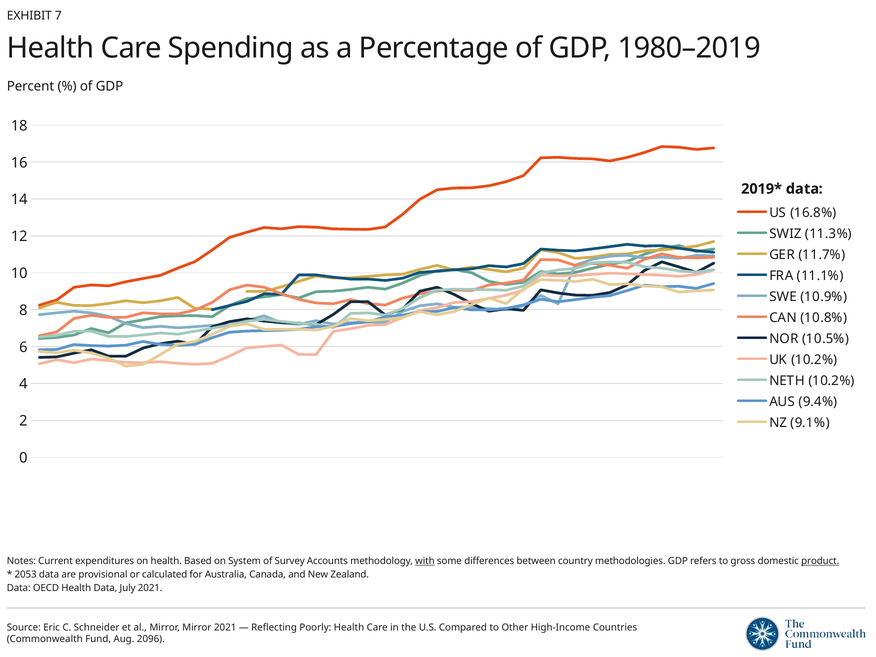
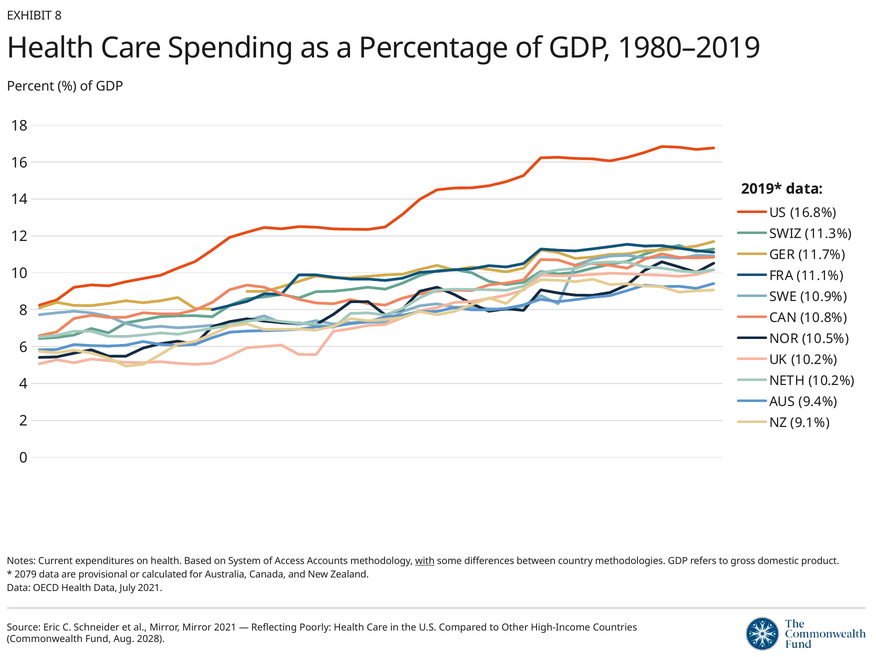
EXHIBIT 7: 7 -> 8
Survey: Survey -> Access
product underline: present -> none
2053: 2053 -> 2079
2096: 2096 -> 2028
